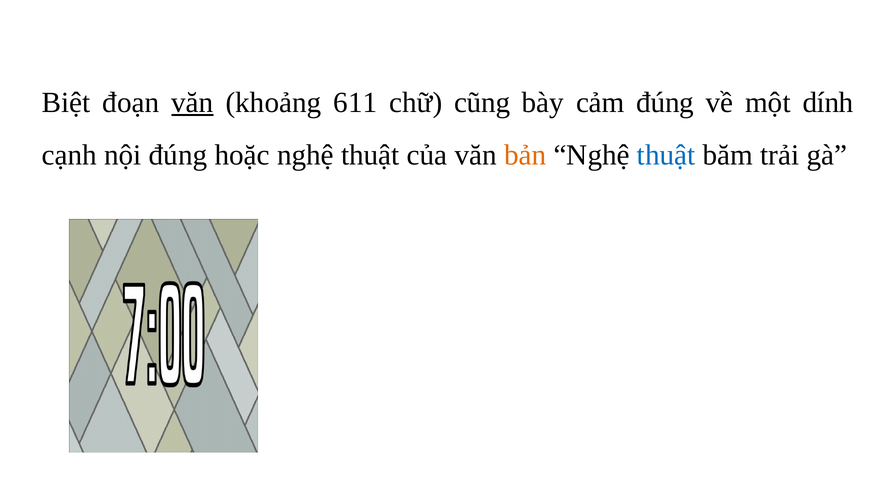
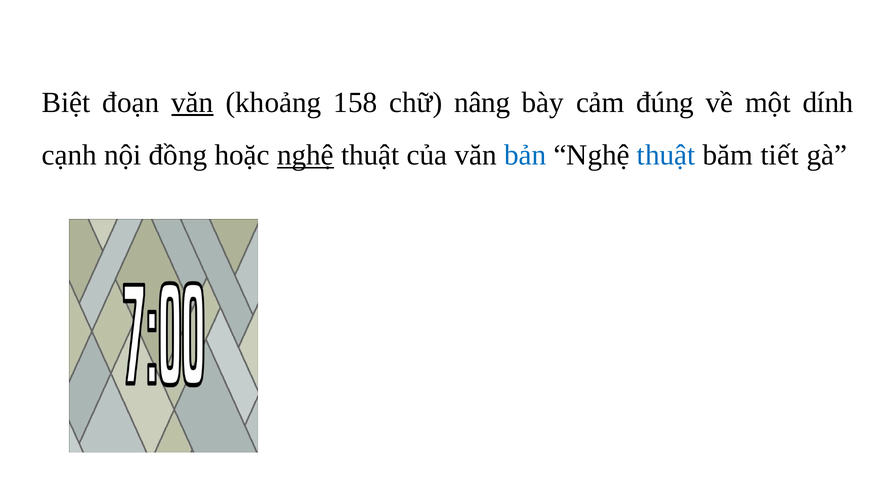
611: 611 -> 158
cũng: cũng -> nâng
nội đúng: đúng -> đồng
nghệ at (305, 155) underline: none -> present
bản colour: orange -> blue
trải: trải -> tiết
